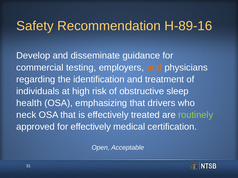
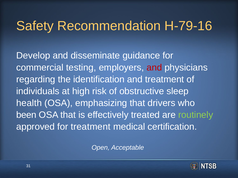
H-89-16: H-89-16 -> H-79-16
and at (154, 68) colour: orange -> red
neck: neck -> been
for effectively: effectively -> treatment
